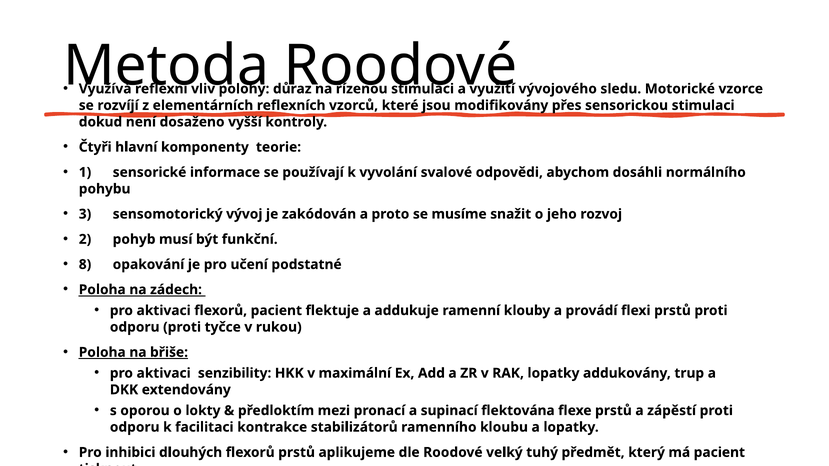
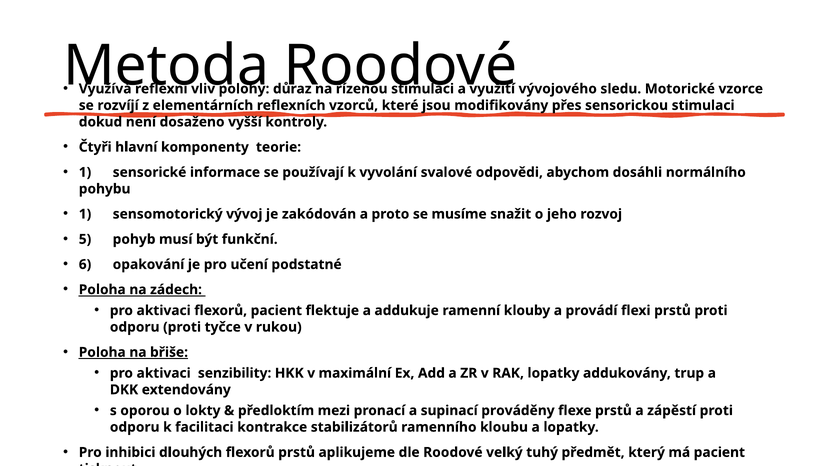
3 at (85, 214): 3 -> 1
2: 2 -> 5
8: 8 -> 6
flektována: flektována -> prováděny
